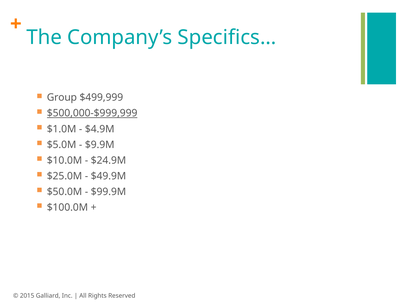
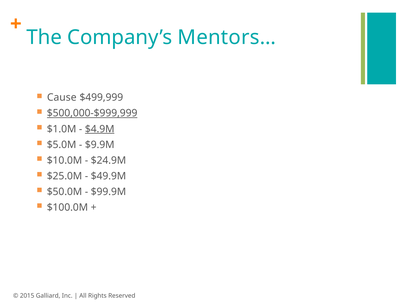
Specifics…: Specifics… -> Mentors…
Group: Group -> Cause
$4.9M underline: none -> present
